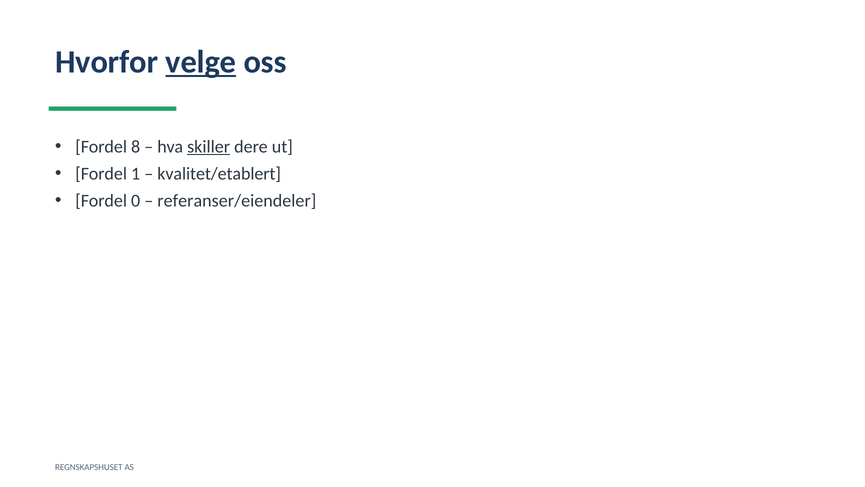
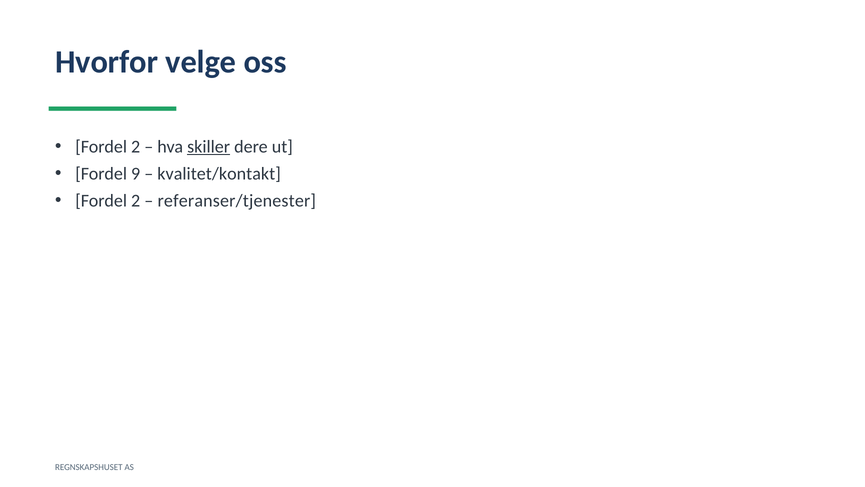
velge underline: present -> none
8 at (136, 147): 8 -> 2
1: 1 -> 9
kvalitet/etablert: kvalitet/etablert -> kvalitet/kontakt
0 at (136, 201): 0 -> 2
referanser/eiendeler: referanser/eiendeler -> referanser/tjenester
